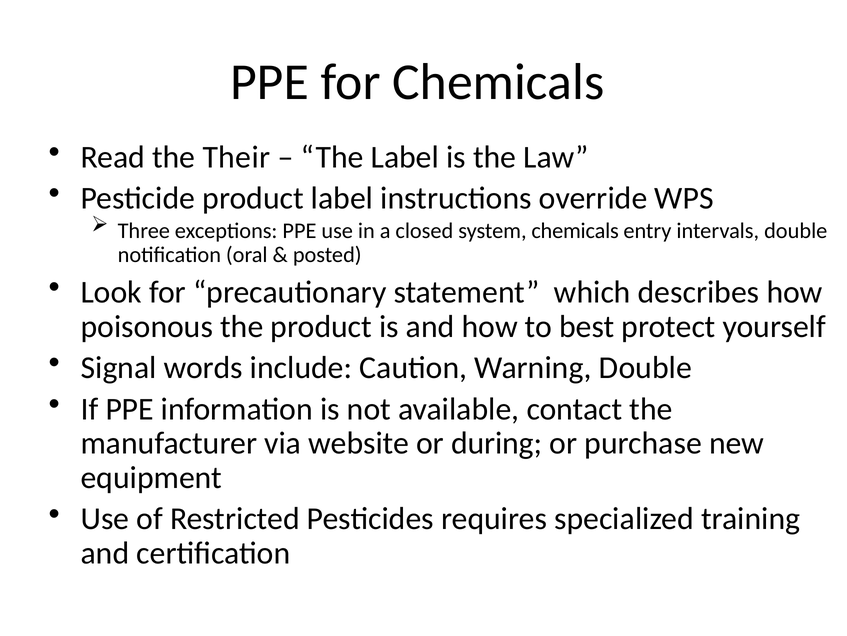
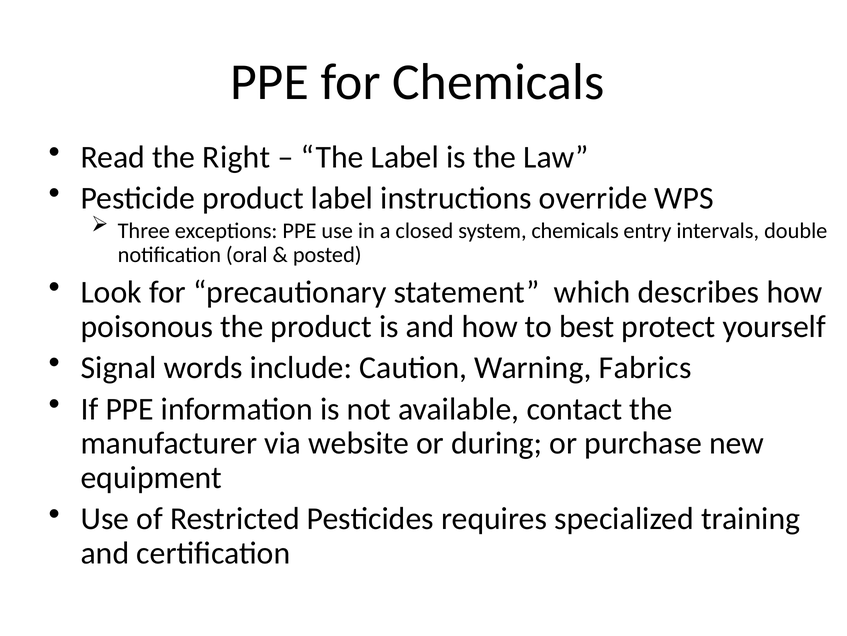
Their: Their -> Right
Warning Double: Double -> Fabrics
